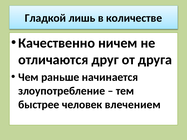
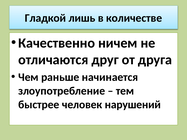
влечением: влечением -> нарушений
